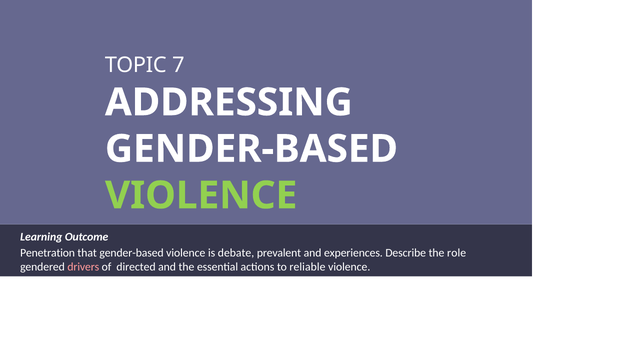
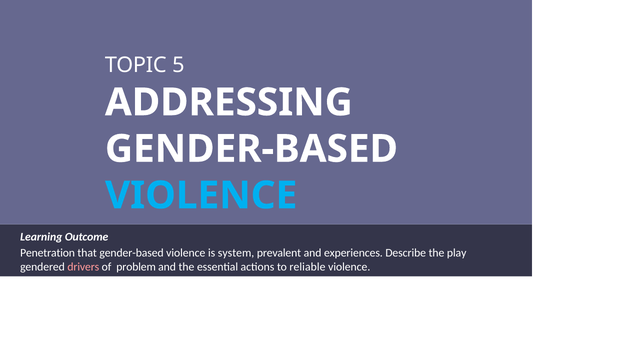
7: 7 -> 5
VIOLENCE at (201, 196) colour: light green -> light blue
debate: debate -> system
role: role -> play
directed: directed -> problem
